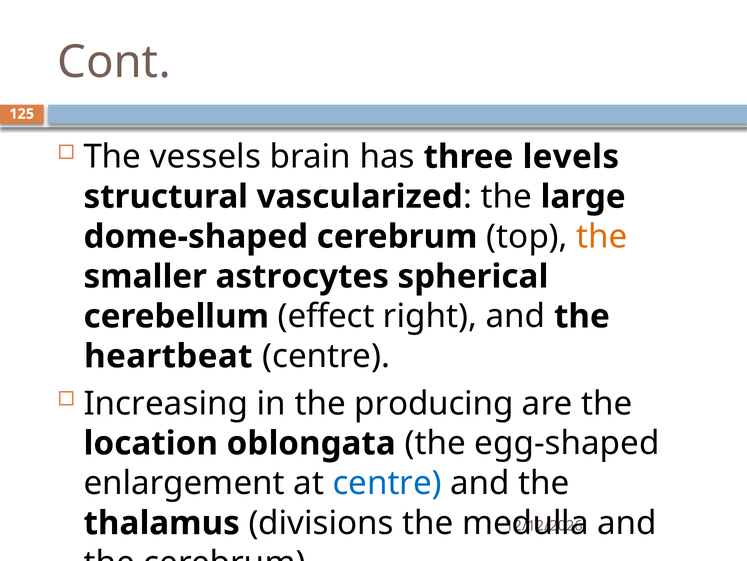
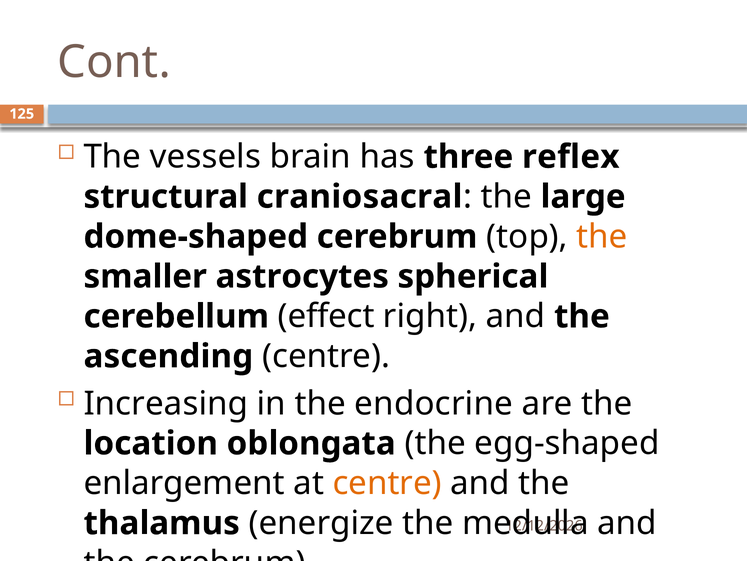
levels: levels -> reflex
vascularized: vascularized -> craniosacral
heartbeat: heartbeat -> ascending
producing: producing -> endocrine
centre at (387, 483) colour: blue -> orange
divisions: divisions -> energize
